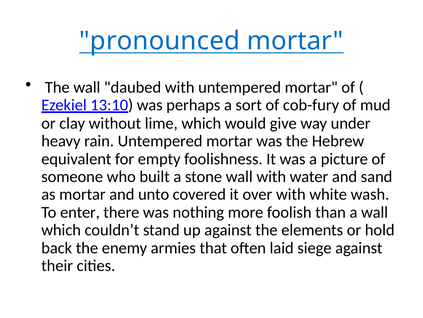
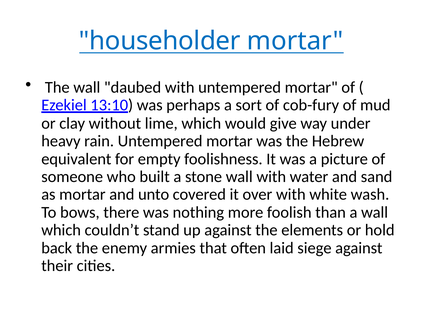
pronounced: pronounced -> householder
enter: enter -> bows
